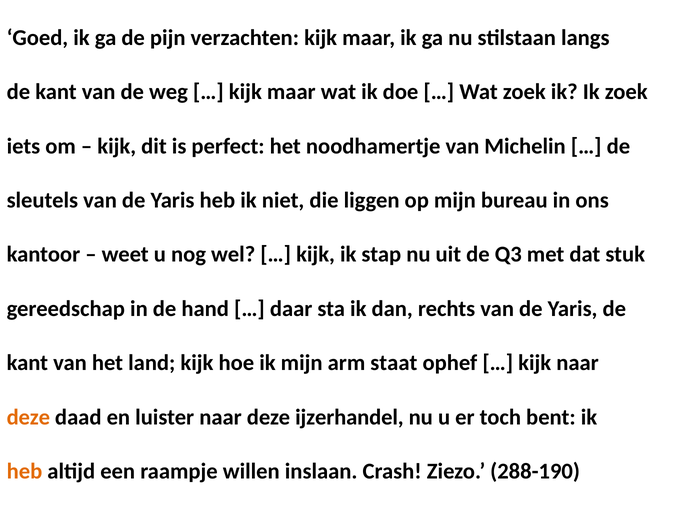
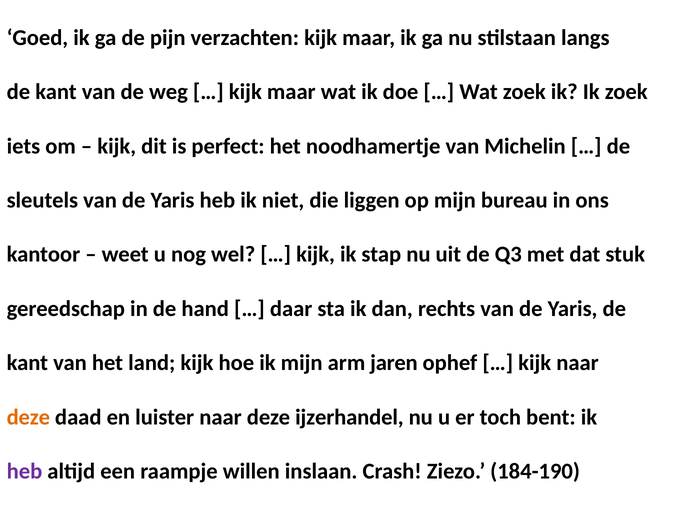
staat: staat -> jaren
heb at (24, 472) colour: orange -> purple
288-190: 288-190 -> 184-190
